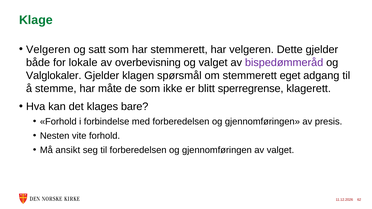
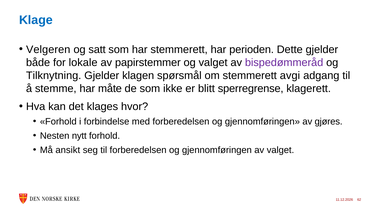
Klage colour: green -> blue
har velgeren: velgeren -> perioden
overbevisning: overbevisning -> papirstemmer
Valglokaler: Valglokaler -> Tilknytning
eget: eget -> avgi
bare: bare -> hvor
presis: presis -> gjøres
vite: vite -> nytt
